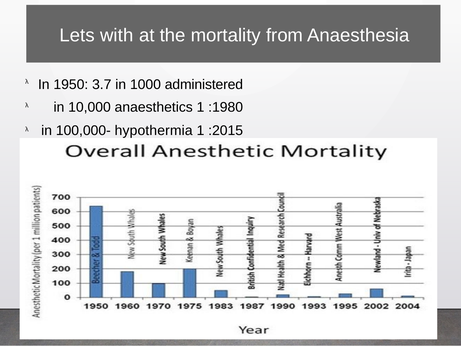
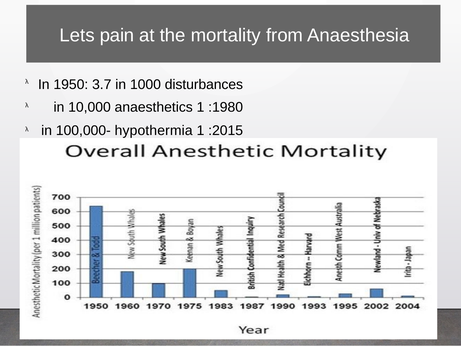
with: with -> pain
administered: administered -> disturbances
